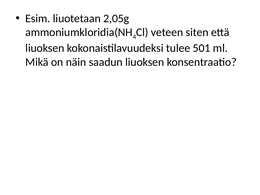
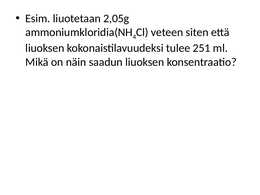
501: 501 -> 251
